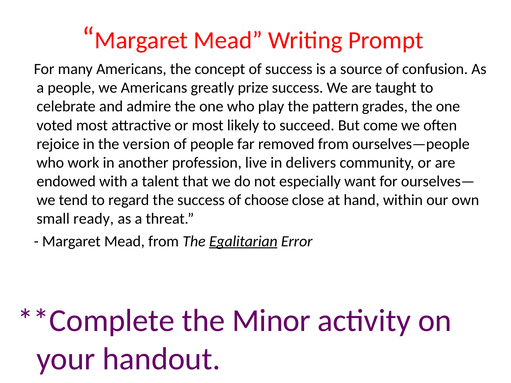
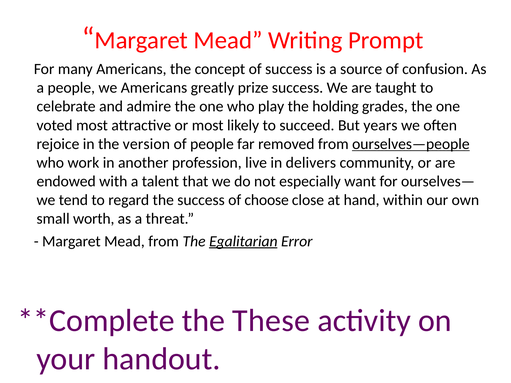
pattern: pattern -> holding
come: come -> years
ourselves—people underline: none -> present
ready: ready -> worth
Minor: Minor -> These
